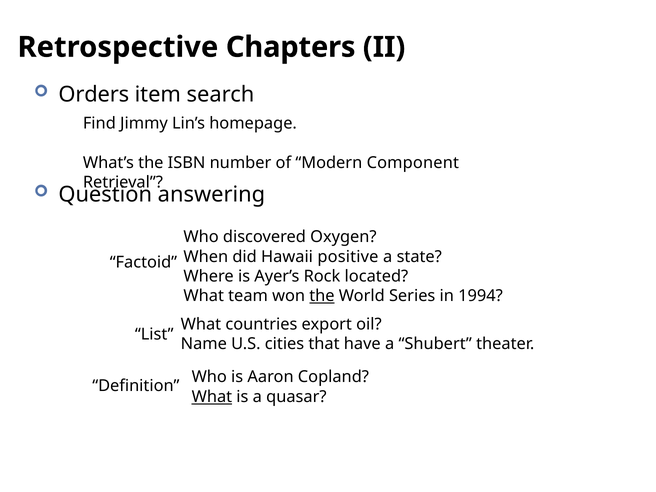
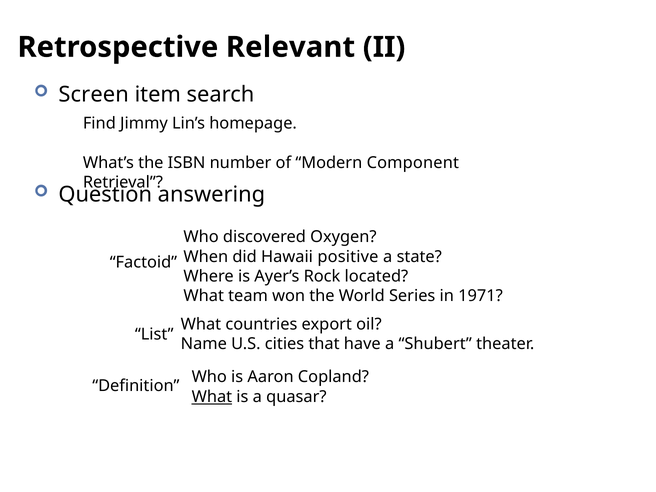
Chapters: Chapters -> Relevant
Orders: Orders -> Screen
the at (322, 296) underline: present -> none
1994: 1994 -> 1971
